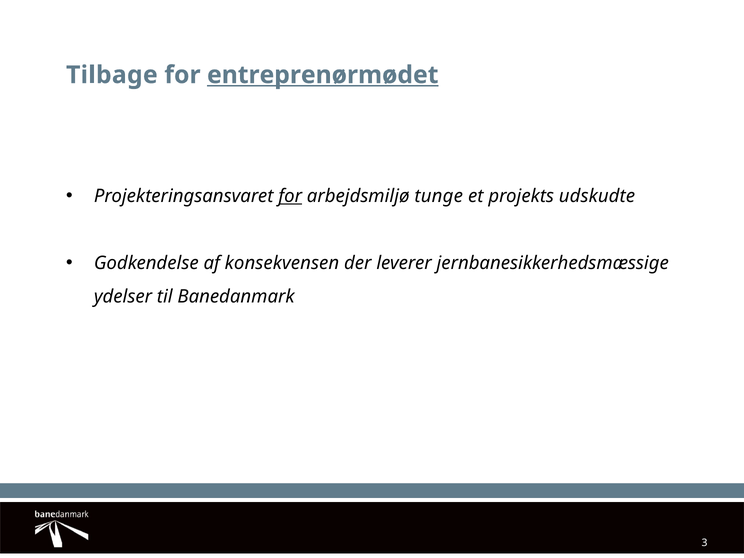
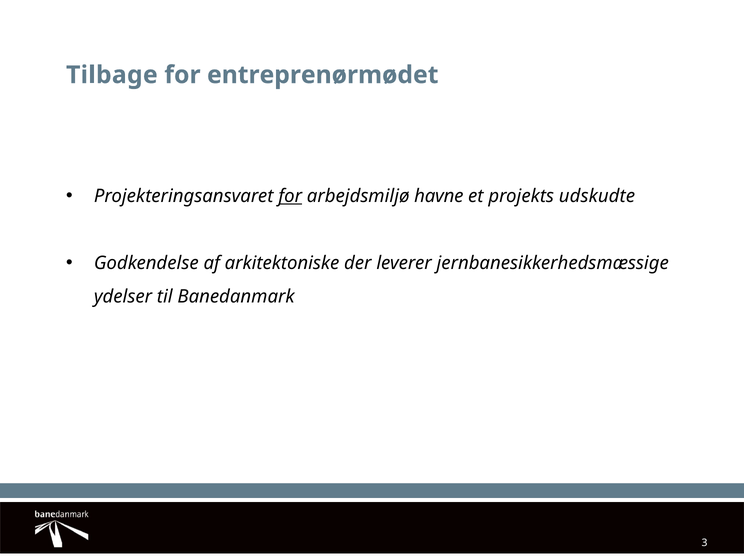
entreprenørmødet underline: present -> none
tunge: tunge -> havne
konsekvensen: konsekvensen -> arkitektoniske
